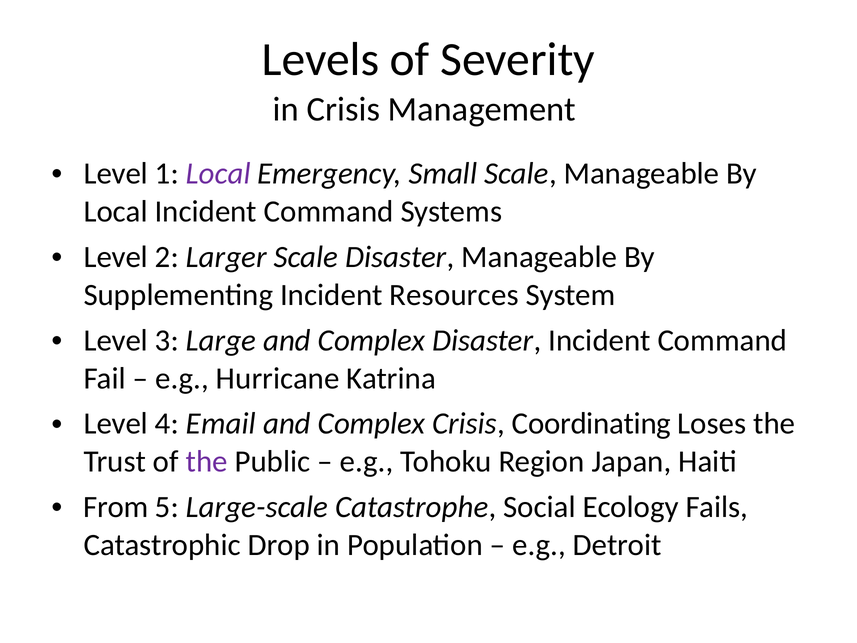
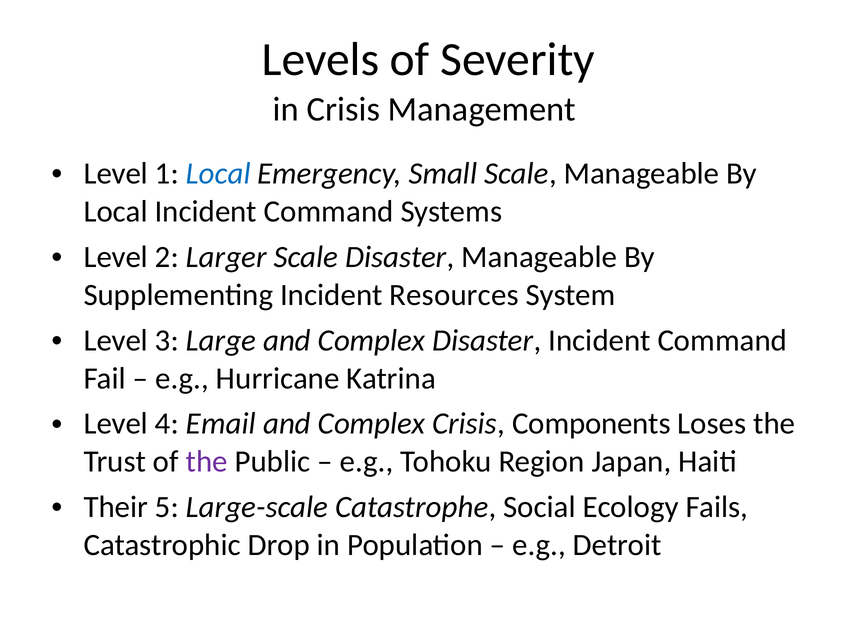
Local at (218, 174) colour: purple -> blue
Coordinating: Coordinating -> Components
From: From -> Their
